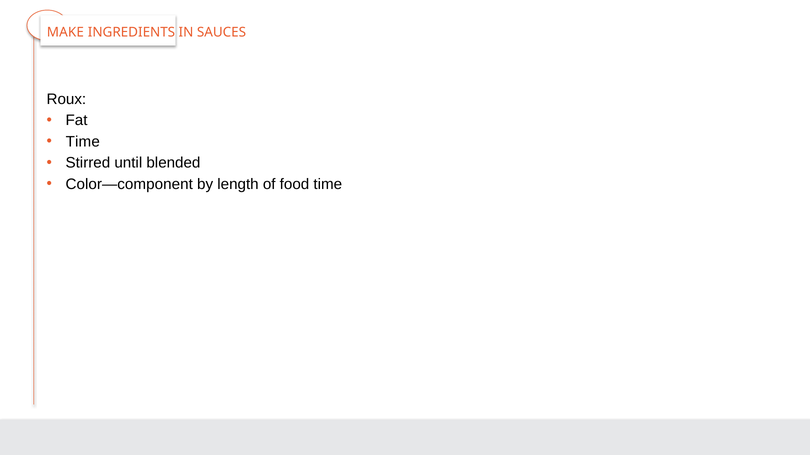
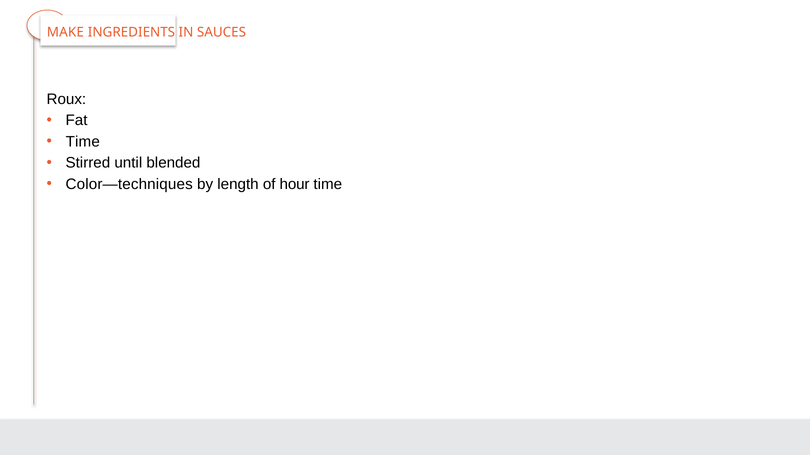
Color—component: Color—component -> Color—techniques
food: food -> hour
